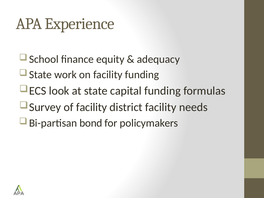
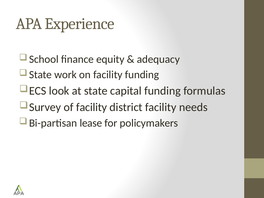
bond: bond -> lease
